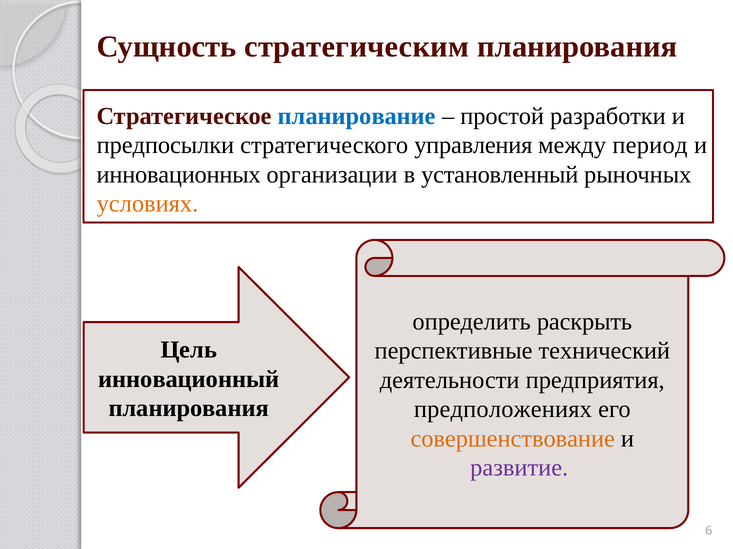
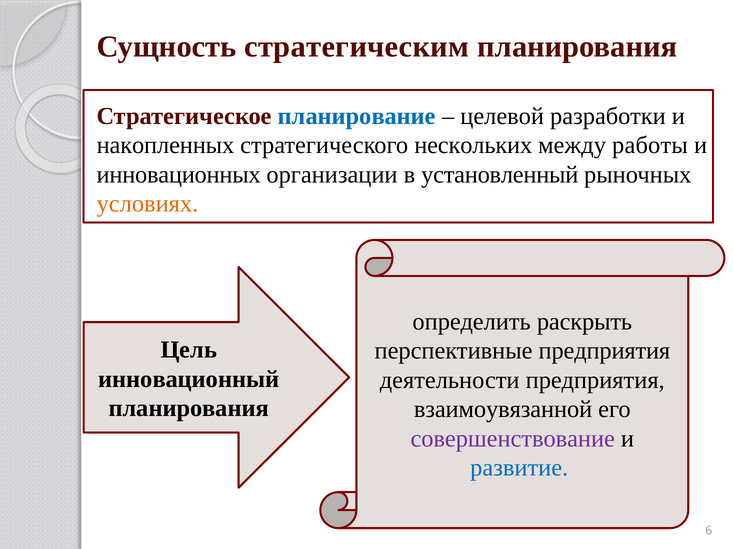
простой: простой -> целевой
предпосылки: предпосылки -> накопленных
управления: управления -> нескольких
период: период -> работы
перспективные технический: технический -> предприятия
предположениях: предположениях -> взаимоувязанной
совершенствование colour: orange -> purple
развитие colour: purple -> blue
